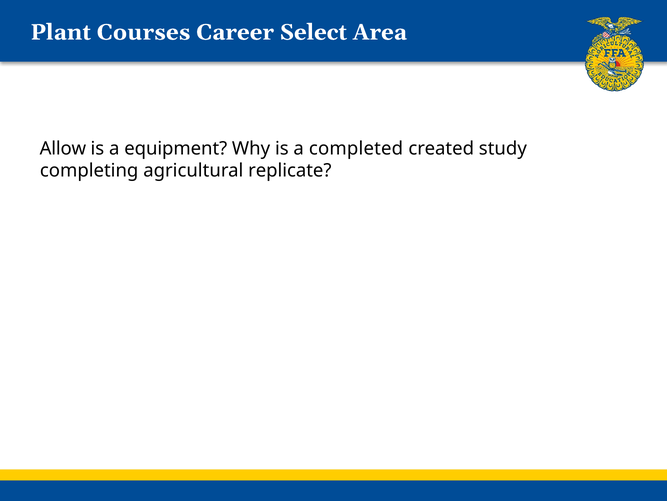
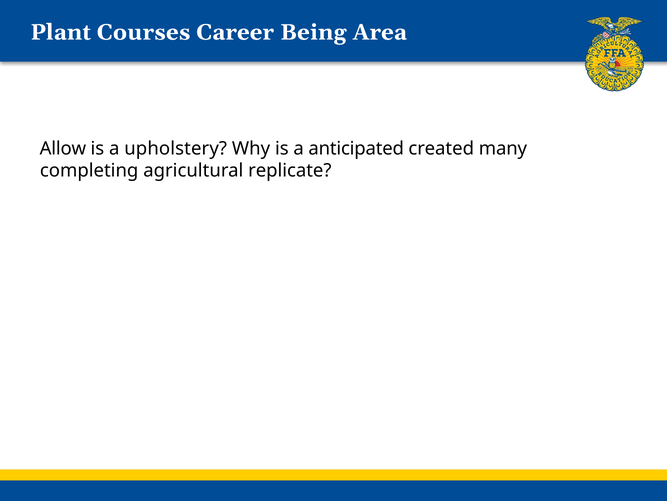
Select: Select -> Being
equipment: equipment -> upholstery
completed: completed -> anticipated
study: study -> many
